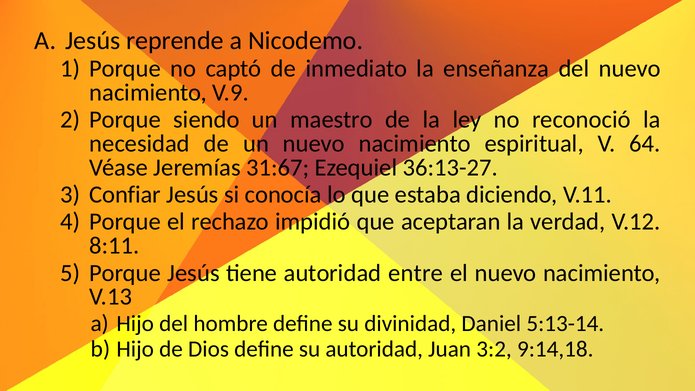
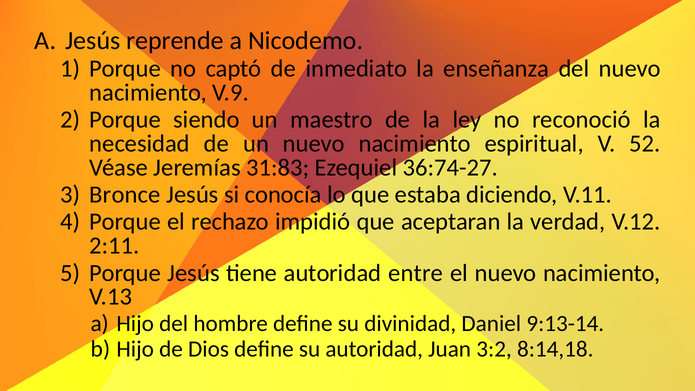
64: 64 -> 52
31:67: 31:67 -> 31:83
36:13-27: 36:13-27 -> 36:74-27
Confiar: Confiar -> Bronce
8:11: 8:11 -> 2:11
5:13-14: 5:13-14 -> 9:13-14
9:14,18: 9:14,18 -> 8:14,18
